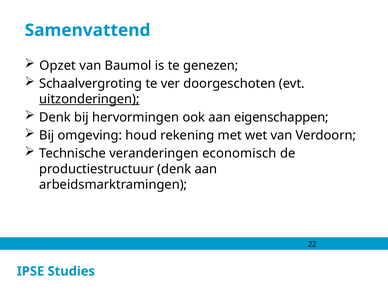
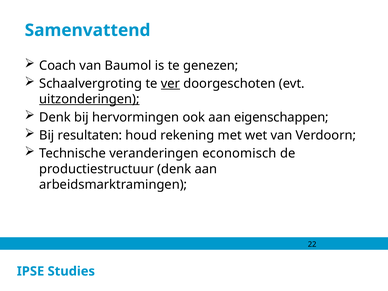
Opzet: Opzet -> Coach
ver underline: none -> present
omgeving: omgeving -> resultaten
